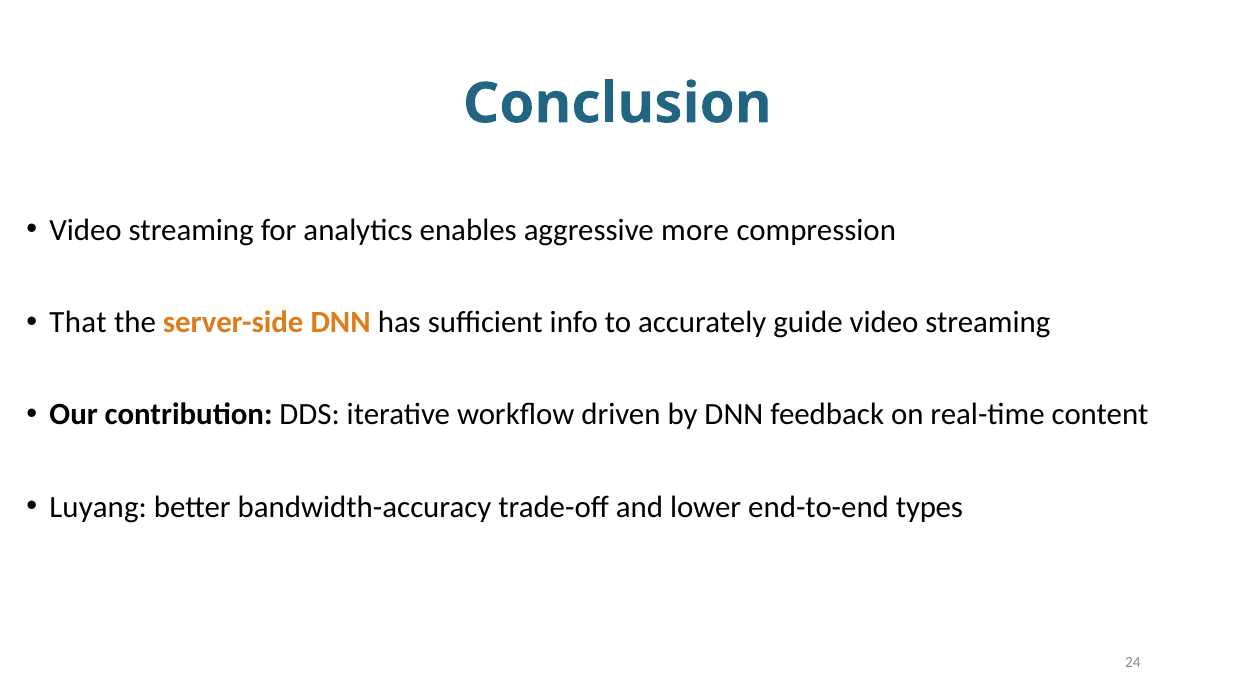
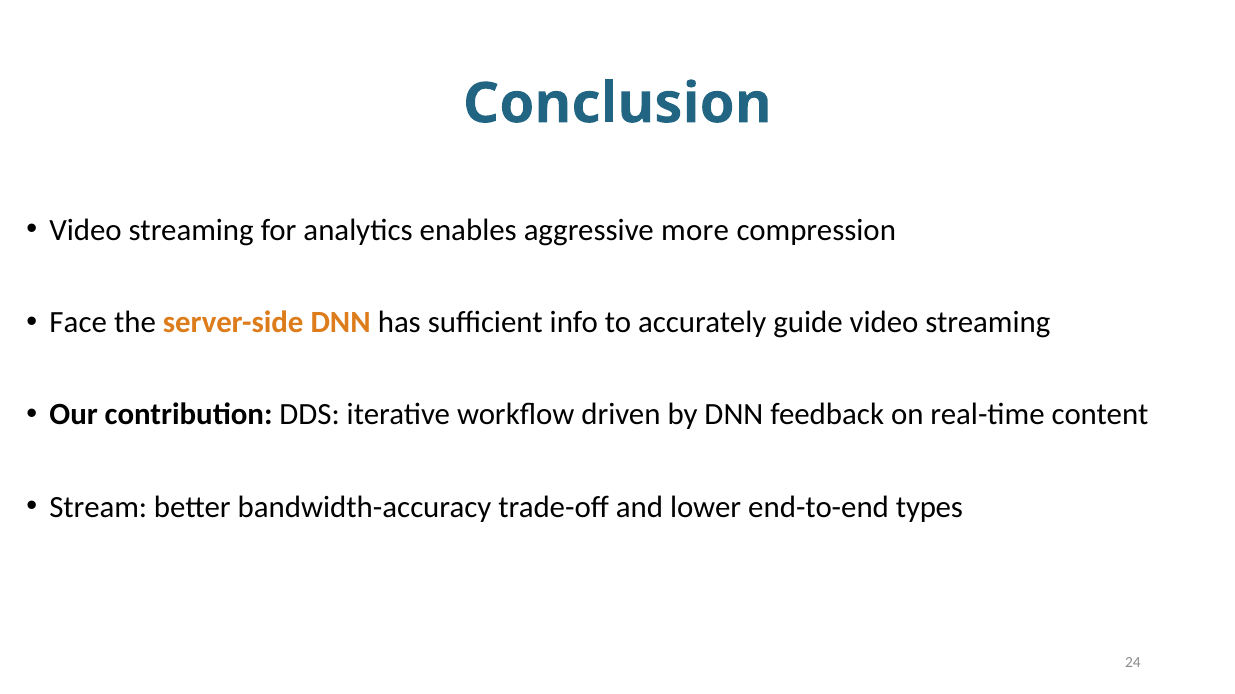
That: That -> Face
Luyang: Luyang -> Stream
